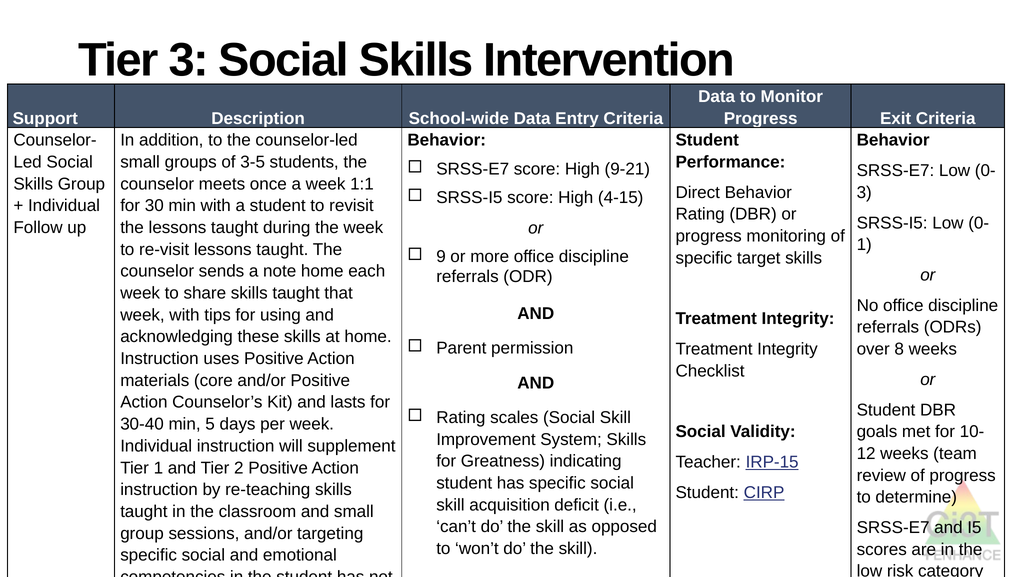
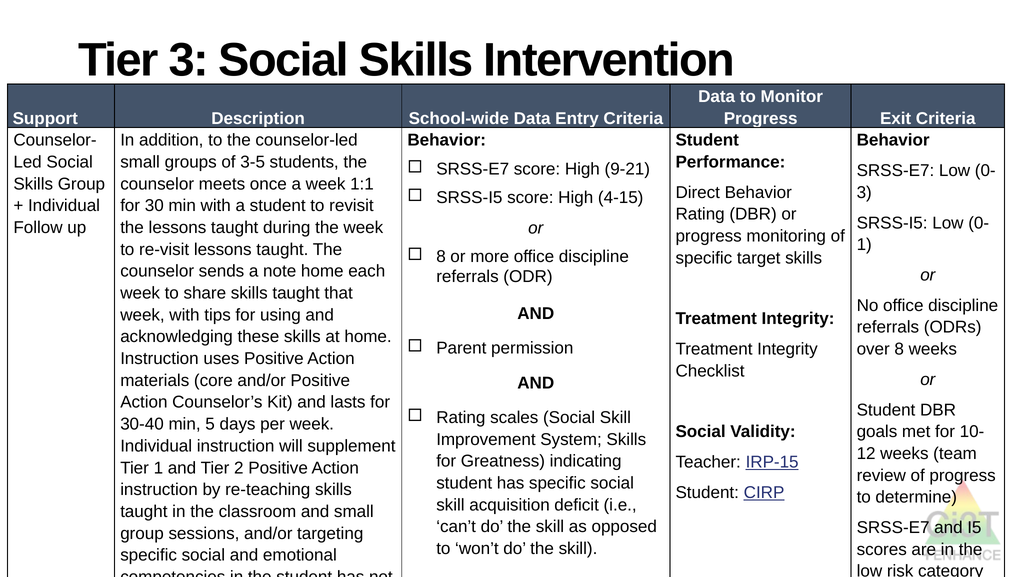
9 at (441, 256): 9 -> 8
